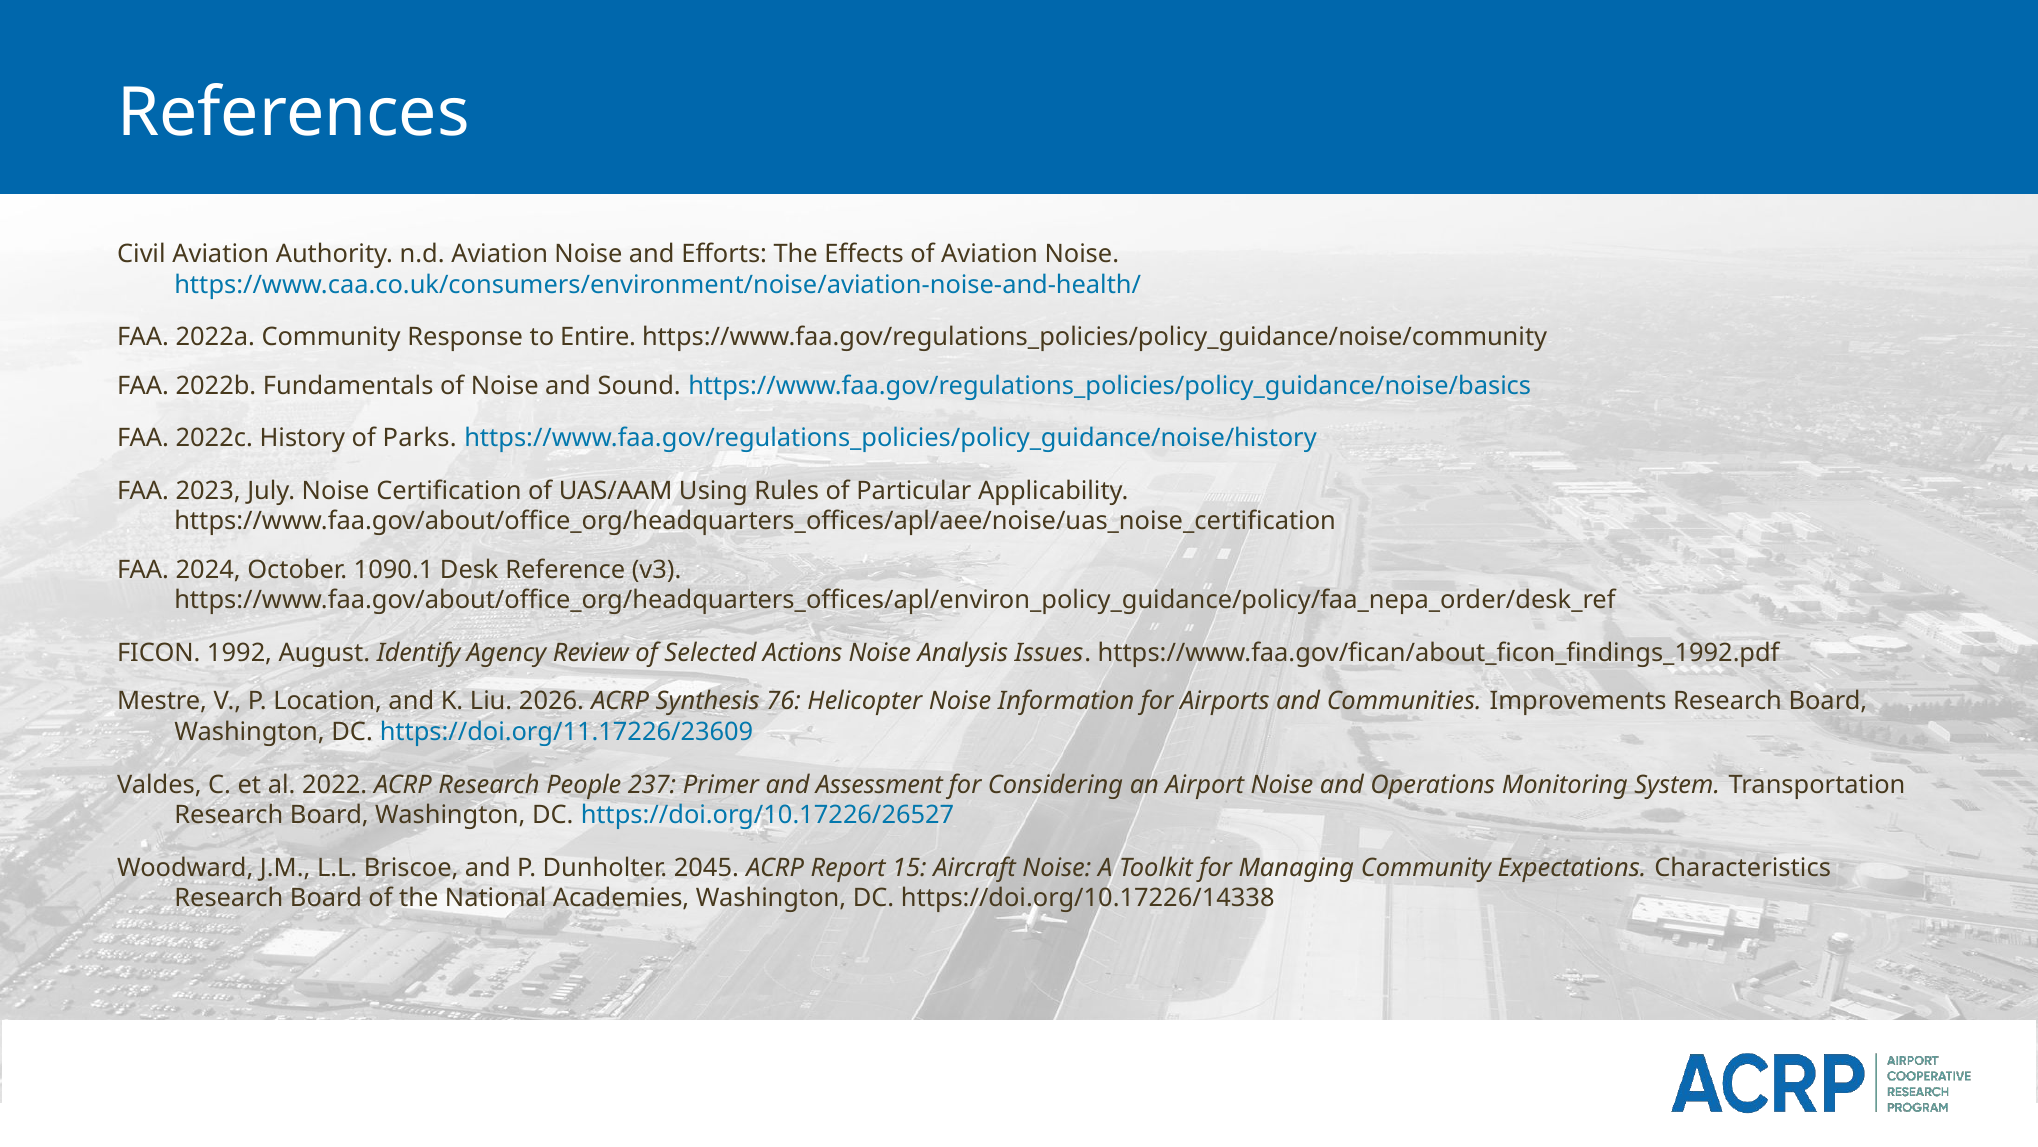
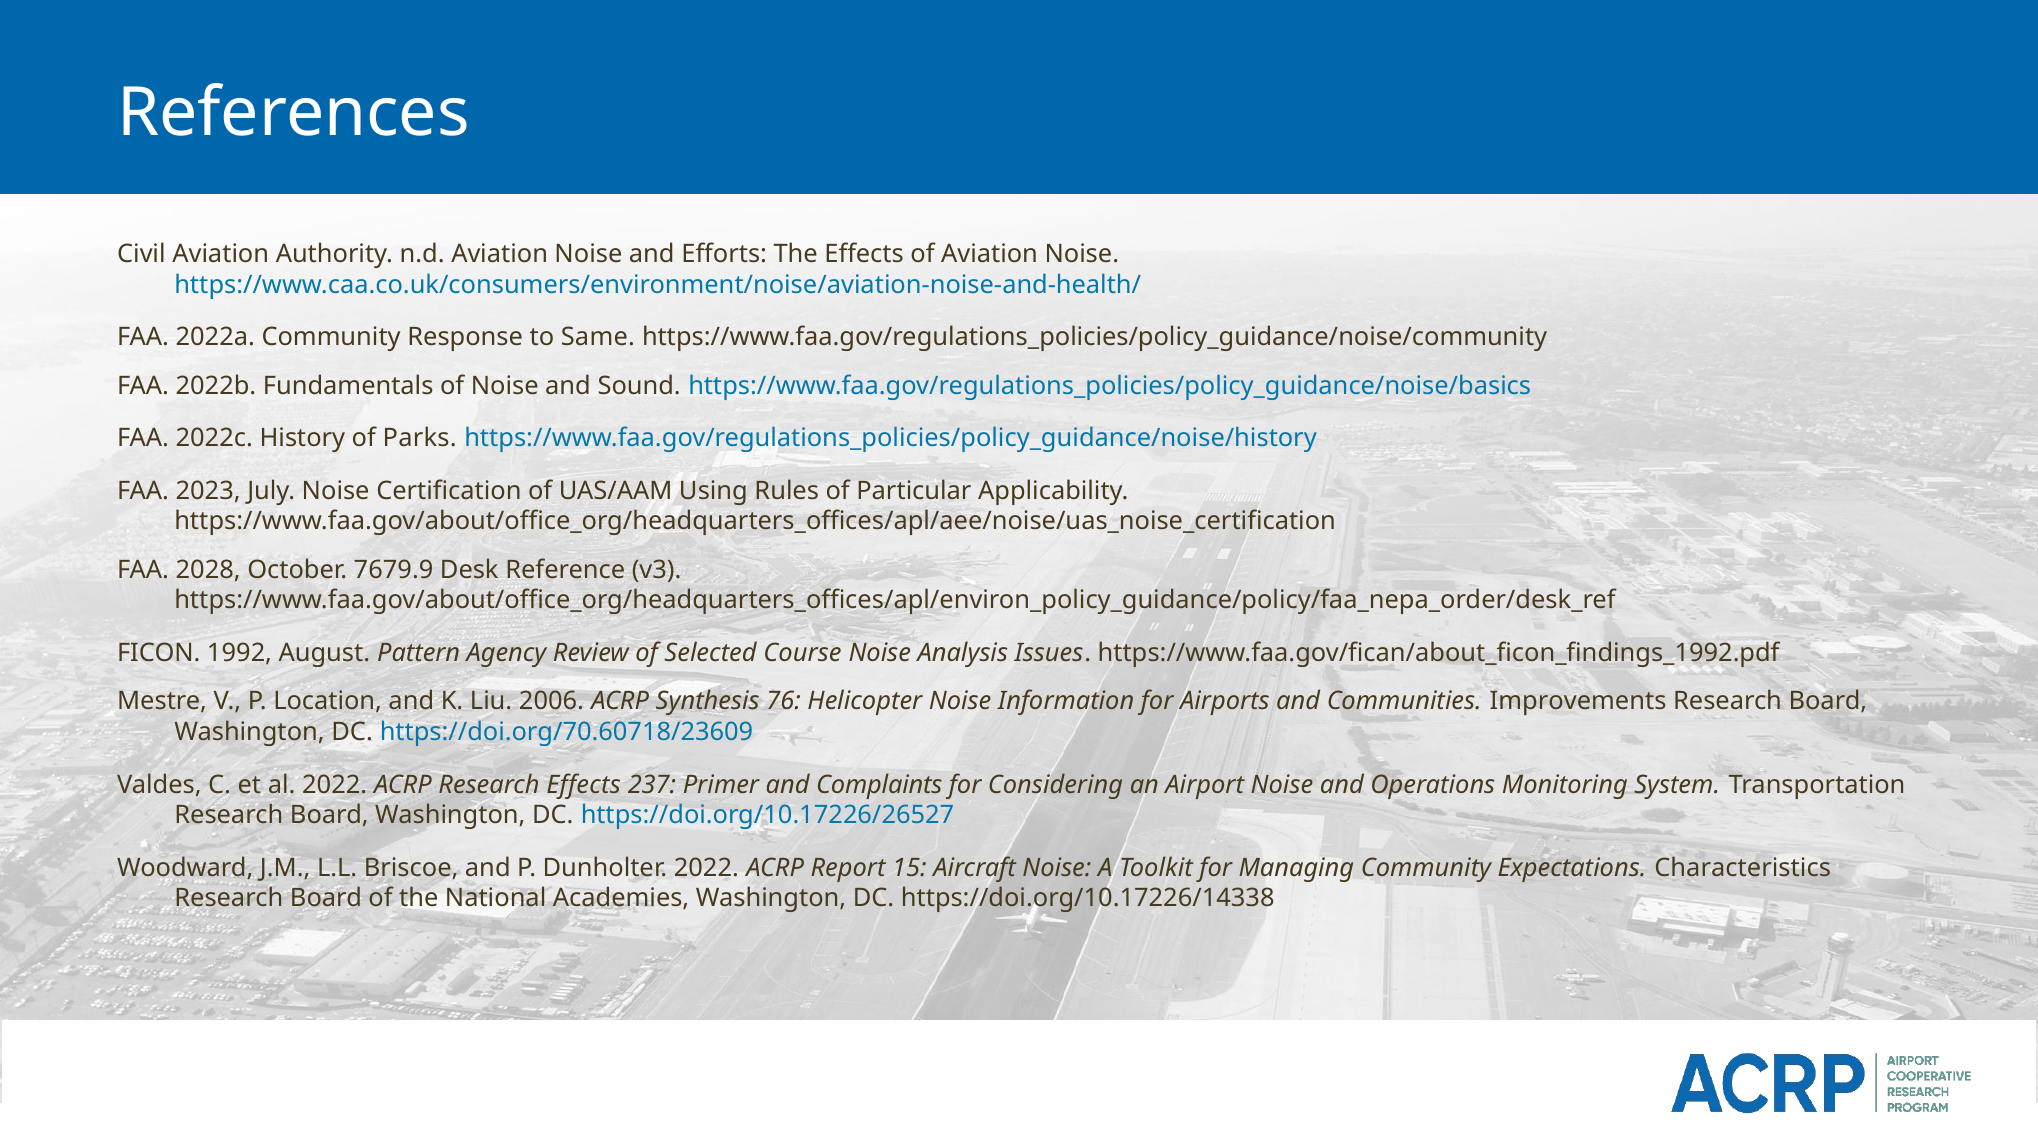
Entire: Entire -> Same
2024: 2024 -> 2028
1090.1: 1090.1 -> 7679.9
Identify: Identify -> Pattern
Actions: Actions -> Course
2026: 2026 -> 2006
https://doi.org/11.17226/23609: https://doi.org/11.17226/23609 -> https://doi.org/70.60718/23609
Research People: People -> Effects
Assessment: Assessment -> Complaints
Dunholter 2045: 2045 -> 2022
